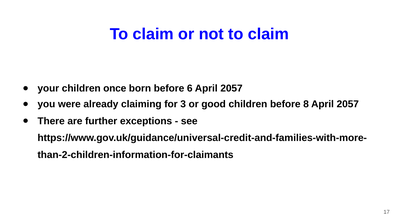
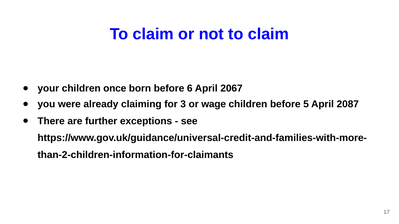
6 April 2057: 2057 -> 2067
good: good -> wage
8: 8 -> 5
2057 at (348, 104): 2057 -> 2087
